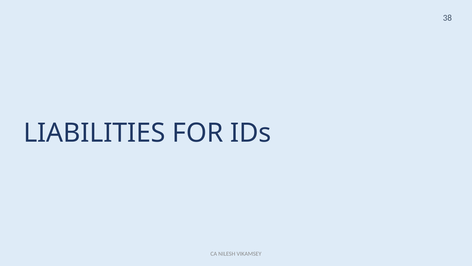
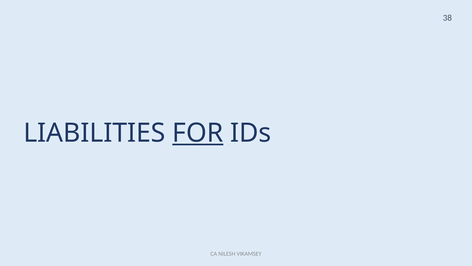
FOR underline: none -> present
